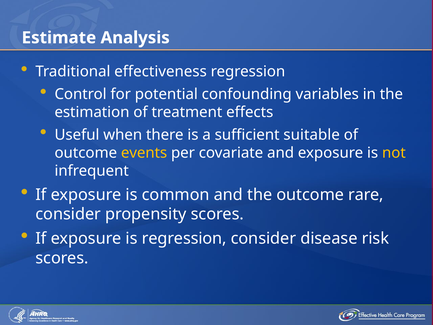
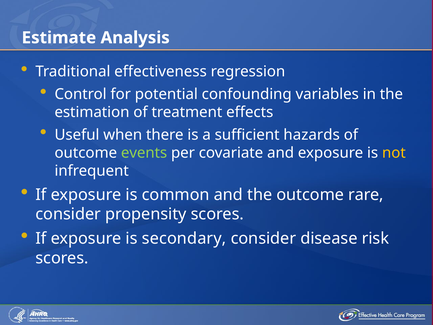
suitable: suitable -> hazards
events colour: yellow -> light green
is regression: regression -> secondary
